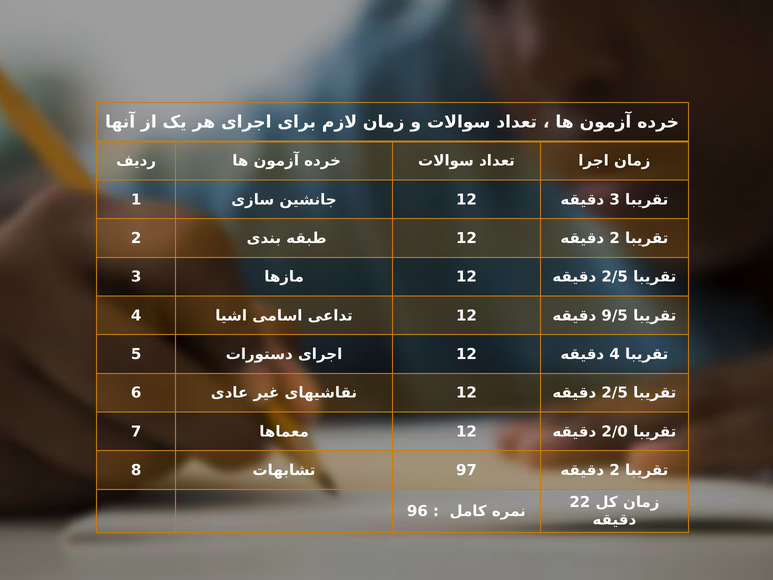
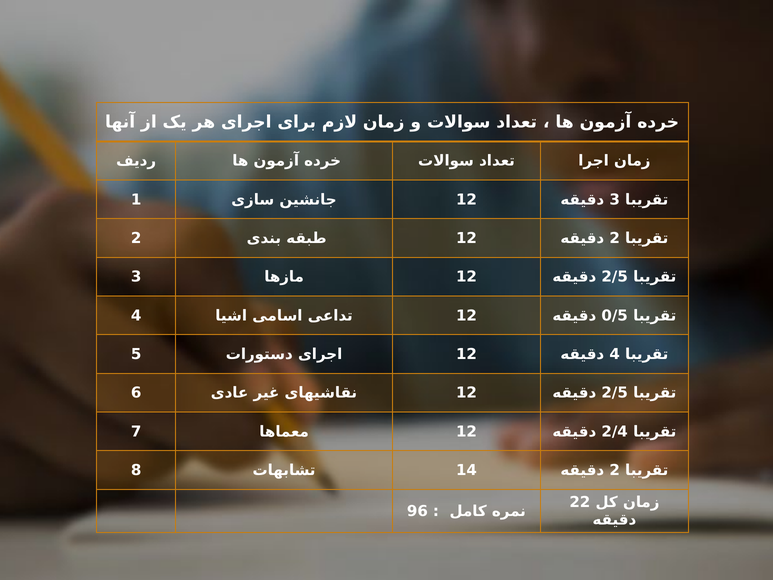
9/5: 9/5 -> 0/5
2/0: 2/0 -> 2/4
97: 97 -> 14
